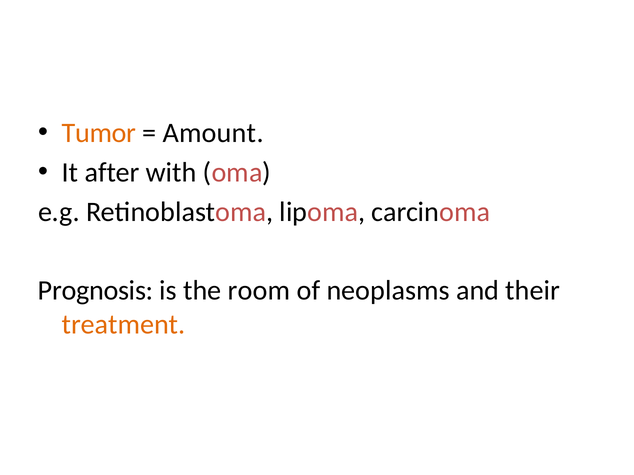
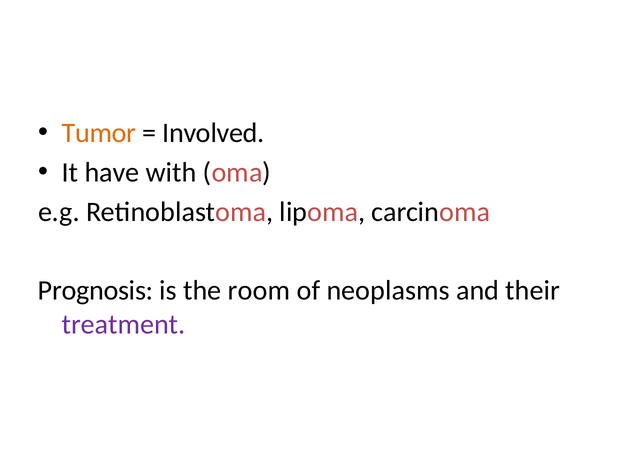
Amount: Amount -> Involved
after: after -> have
treatment colour: orange -> purple
